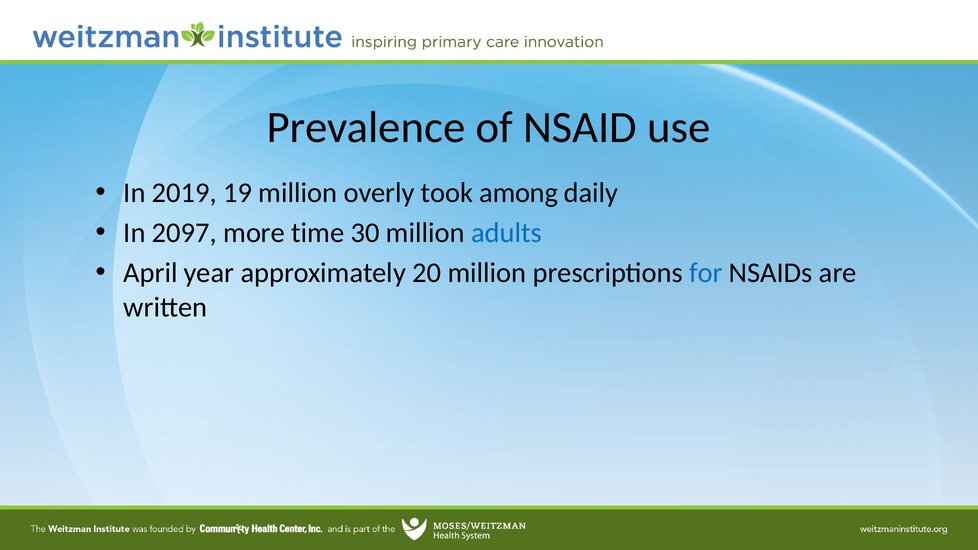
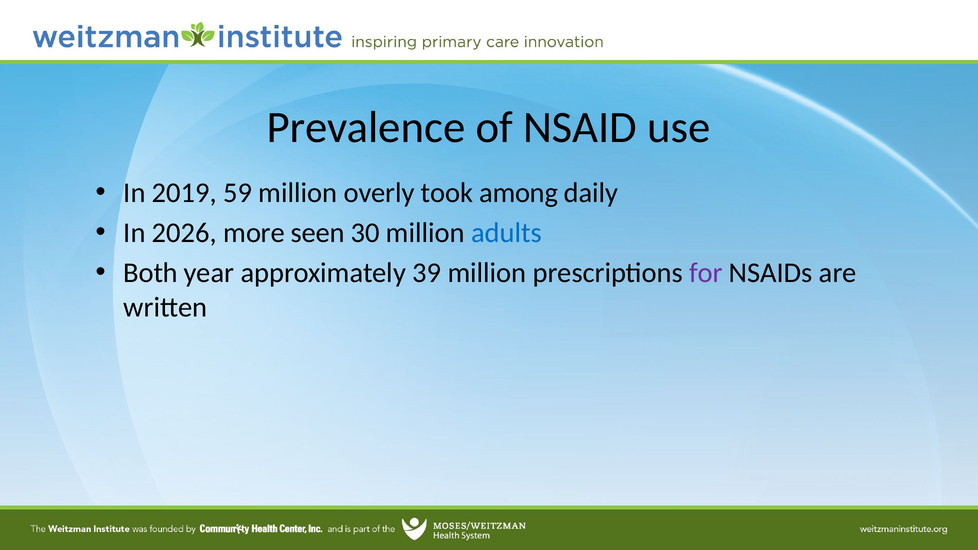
19: 19 -> 59
2097: 2097 -> 2026
time: time -> seen
April: April -> Both
20: 20 -> 39
for colour: blue -> purple
